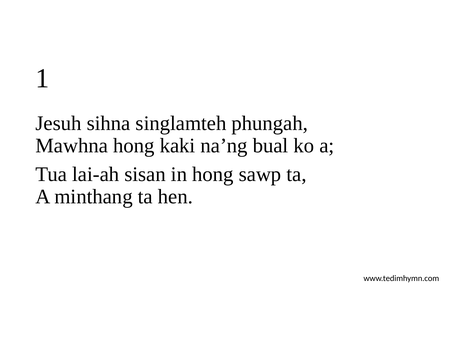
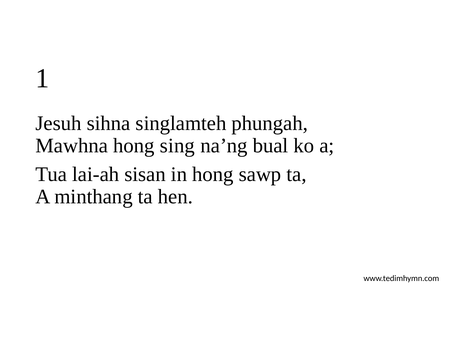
kaki: kaki -> sing
